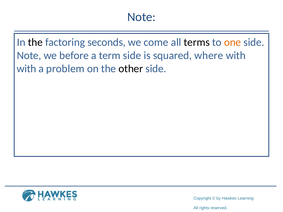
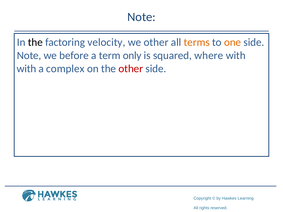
seconds: seconds -> velocity
we come: come -> other
terms colour: black -> orange
term side: side -> only
problem: problem -> complex
other at (131, 69) colour: black -> red
